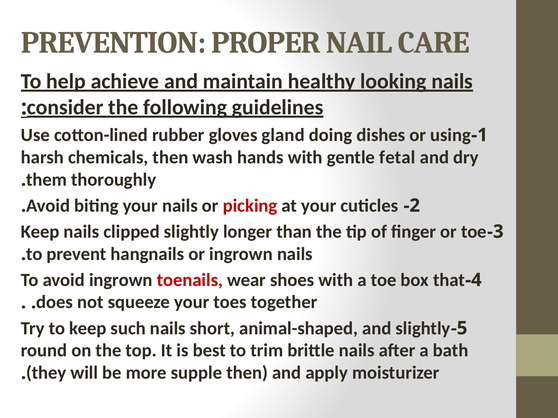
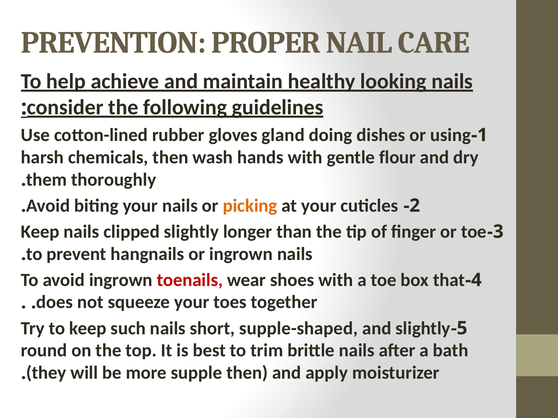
fetal: fetal -> flour
picking colour: red -> orange
animal-shaped: animal-shaped -> supple-shaped
